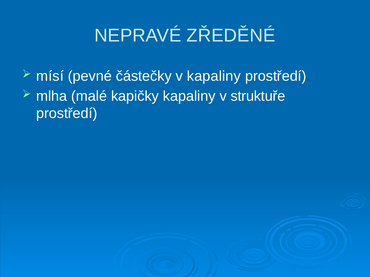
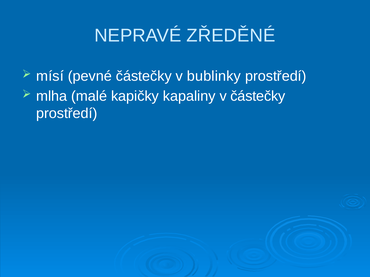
v kapaliny: kapaliny -> bublinky
v struktuře: struktuře -> částečky
